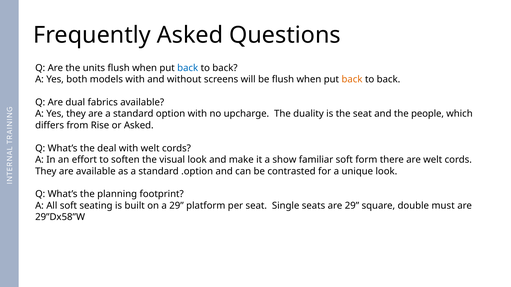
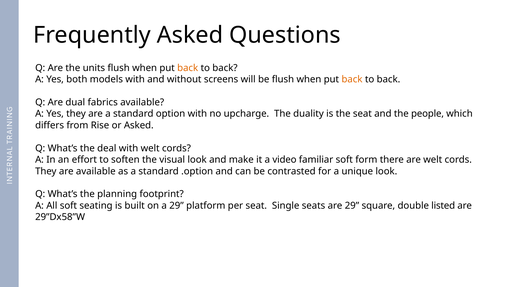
back at (188, 68) colour: blue -> orange
show: show -> video
must: must -> listed
